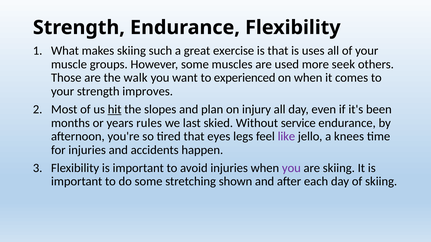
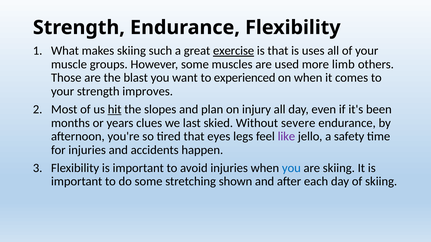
exercise underline: none -> present
seek: seek -> limb
walk: walk -> blast
rules: rules -> clues
service: service -> severe
knees: knees -> safety
you at (291, 168) colour: purple -> blue
